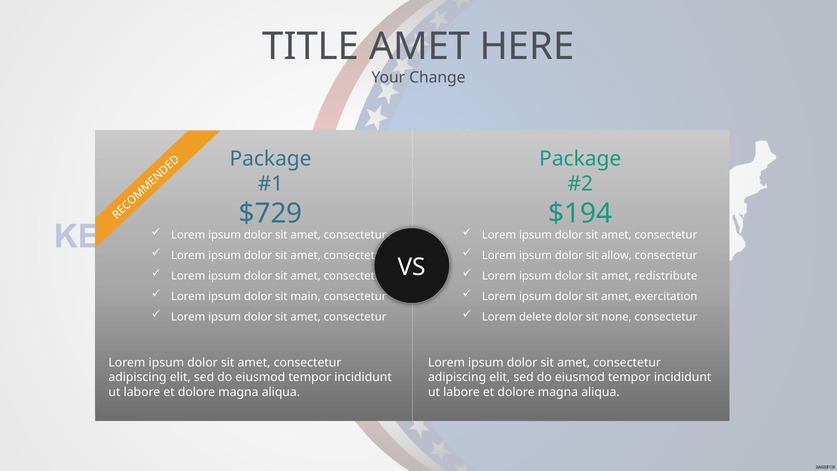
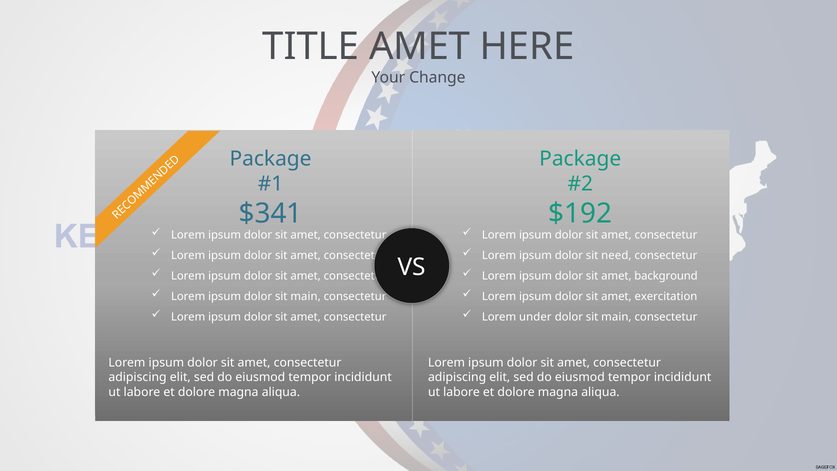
$729: $729 -> $341
$194: $194 -> $192
allow: allow -> need
redistribute: redistribute -> background
delete: delete -> under
none at (616, 317): none -> main
